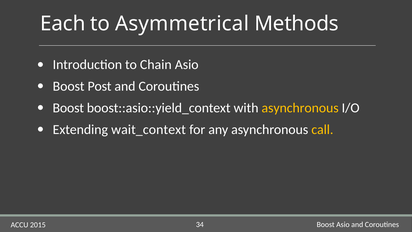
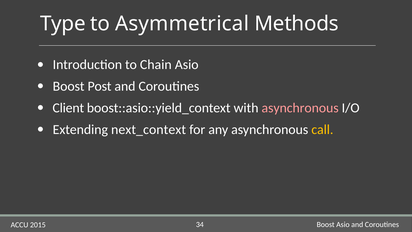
Each: Each -> Type
Boost at (68, 108): Boost -> Client
asynchronous at (300, 108) colour: yellow -> pink
wait_context: wait_context -> next_context
